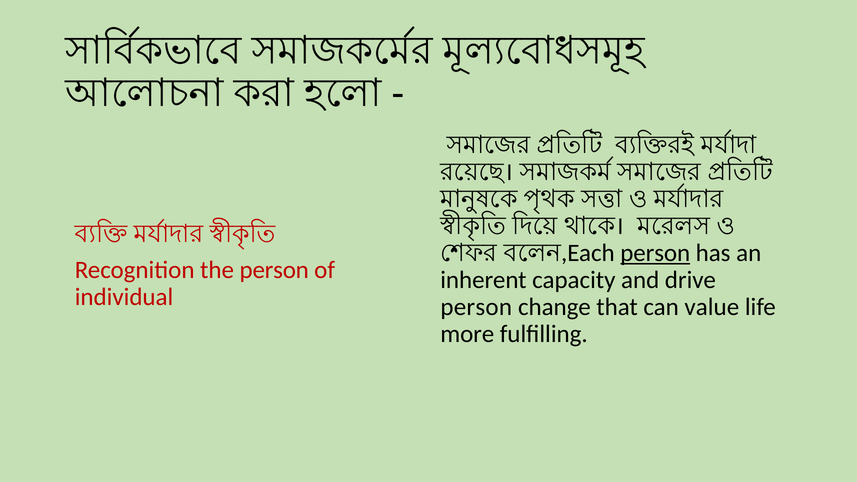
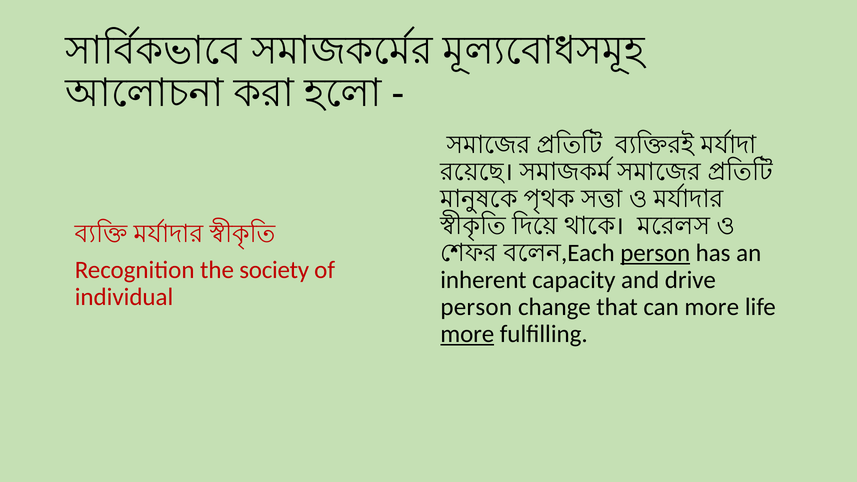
the person: person -> society
can value: value -> more
more at (467, 334) underline: none -> present
